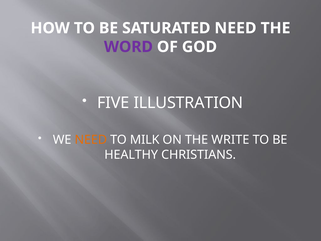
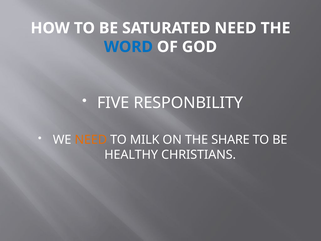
WORD colour: purple -> blue
ILLUSTRATION: ILLUSTRATION -> RESPONBILITY
WRITE: WRITE -> SHARE
